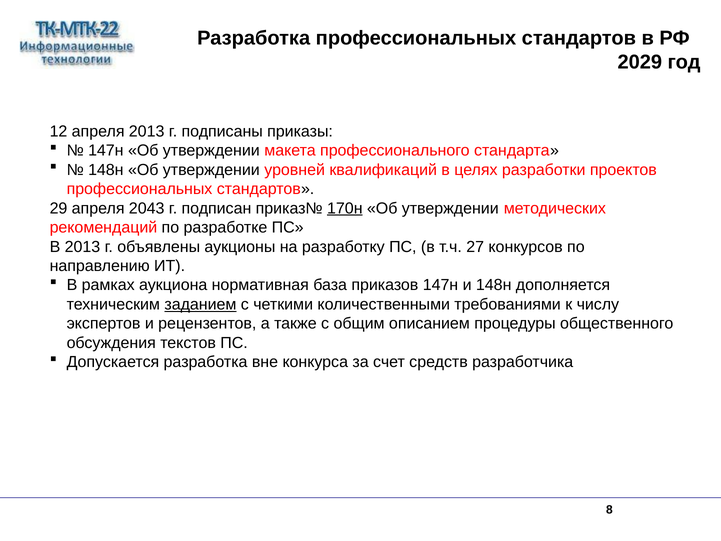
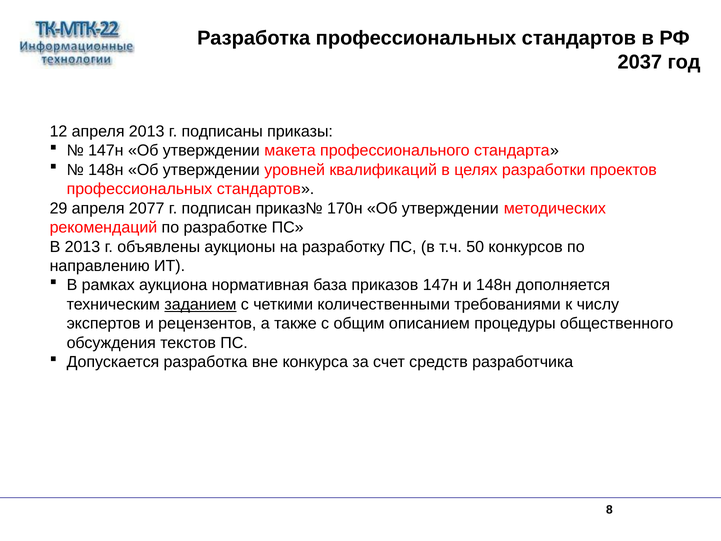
2029: 2029 -> 2037
2043: 2043 -> 2077
170н underline: present -> none
27: 27 -> 50
